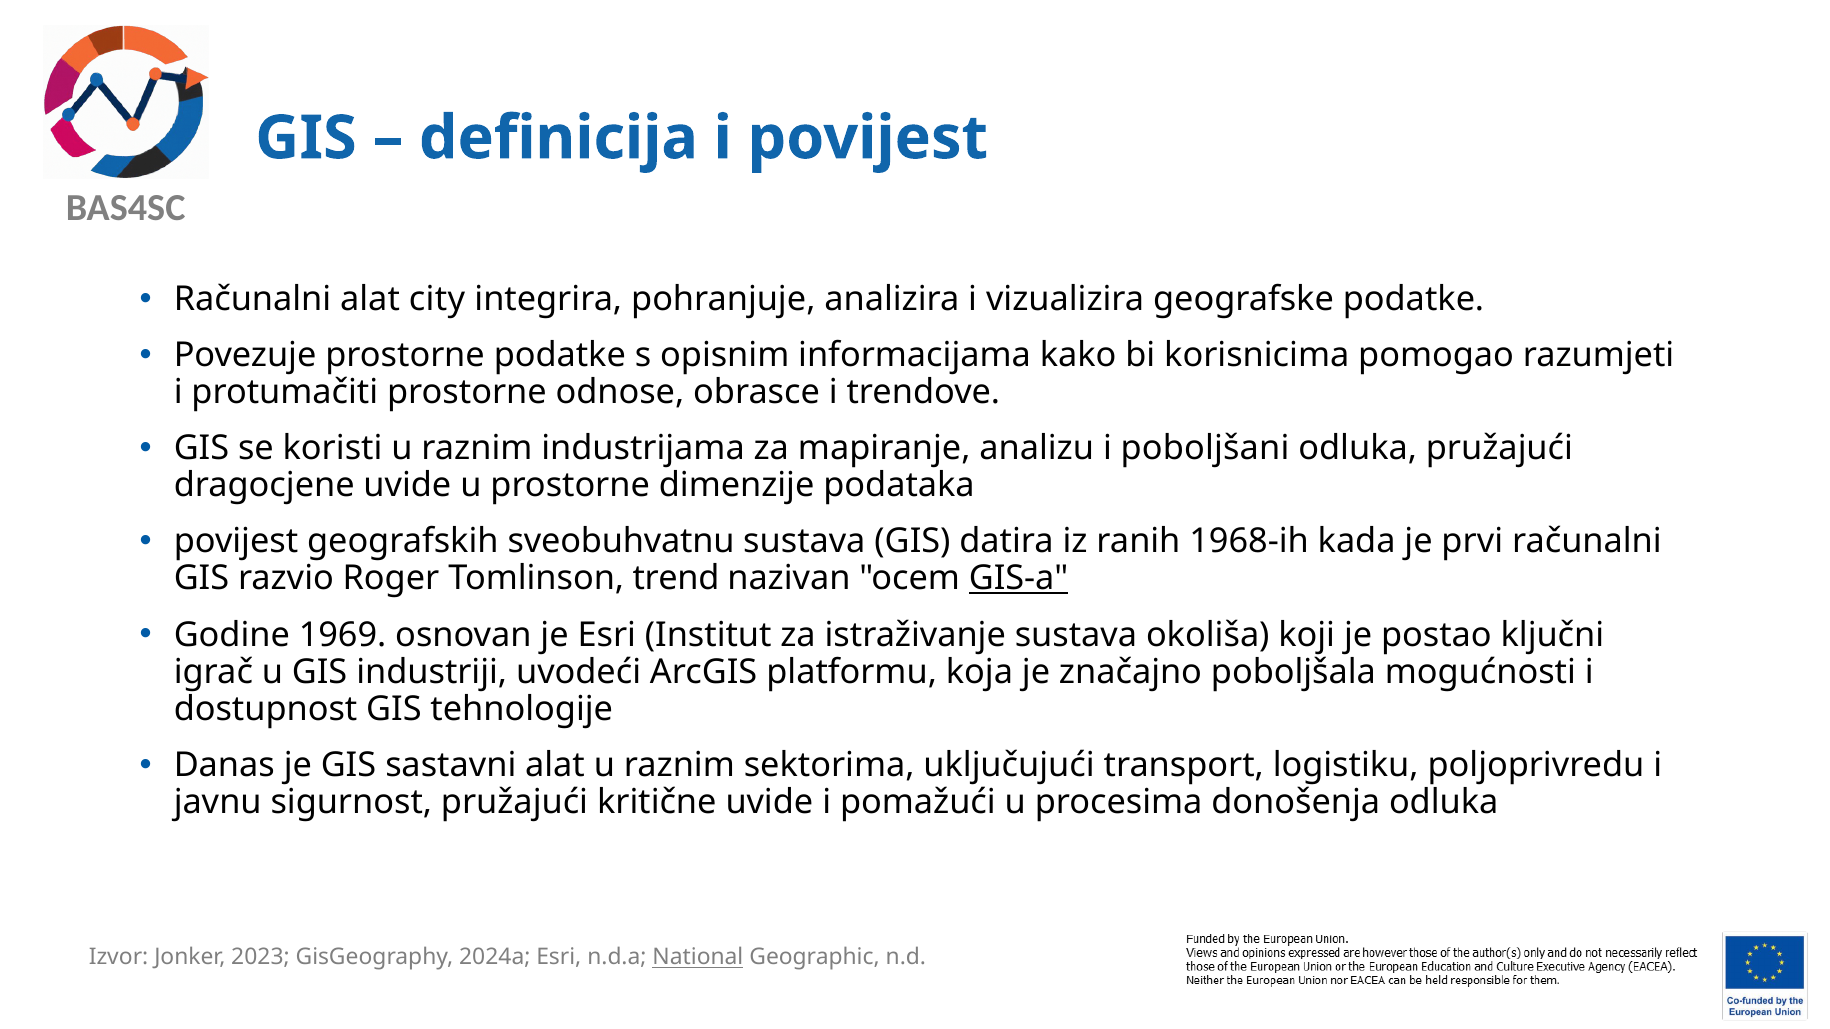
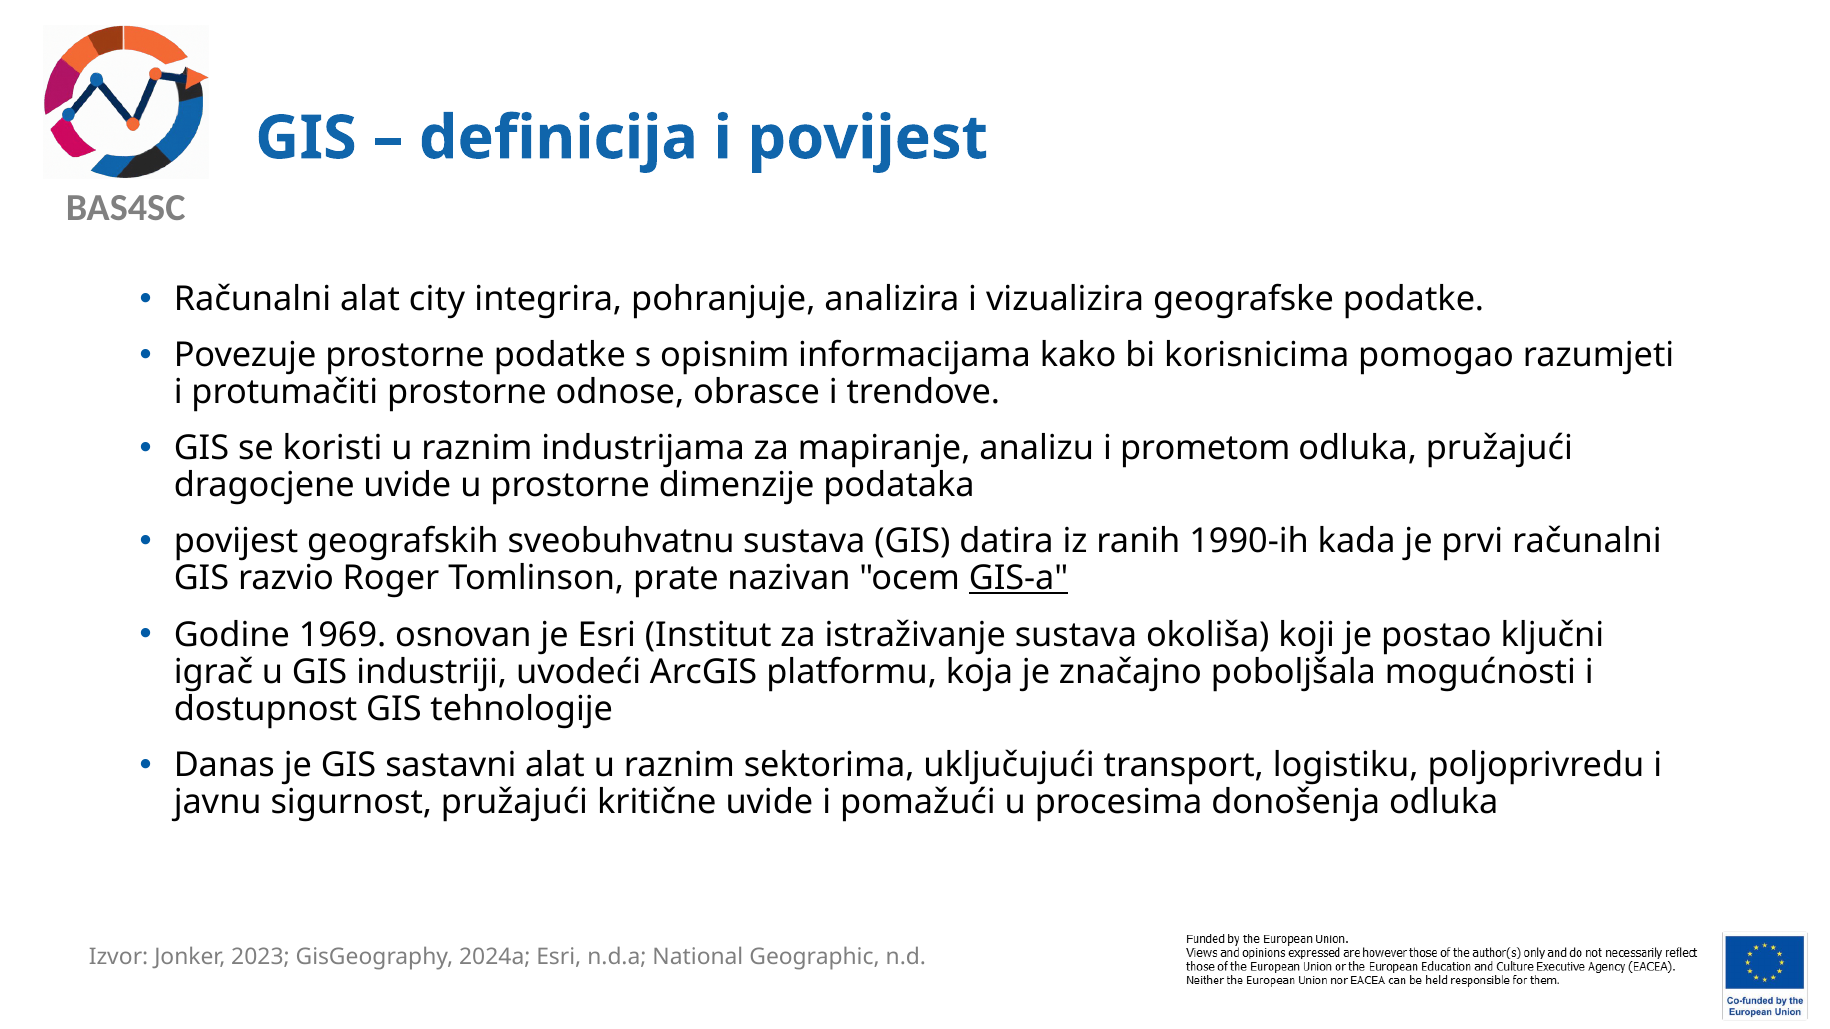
poboljšani: poboljšani -> prometom
1968-ih: 1968-ih -> 1990-ih
trend: trend -> prate
National underline: present -> none
